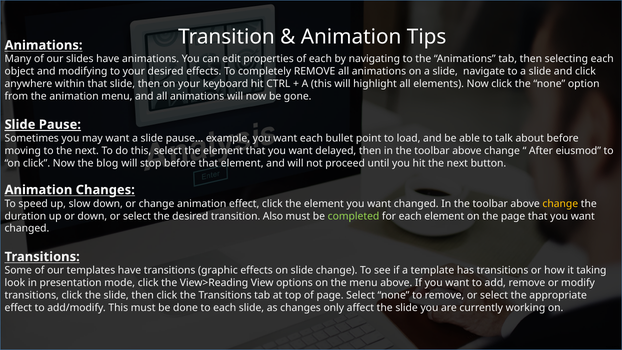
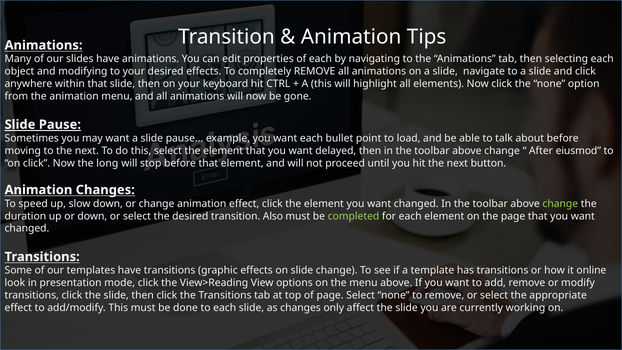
blog: blog -> long
change at (560, 204) colour: yellow -> light green
taking: taking -> online
